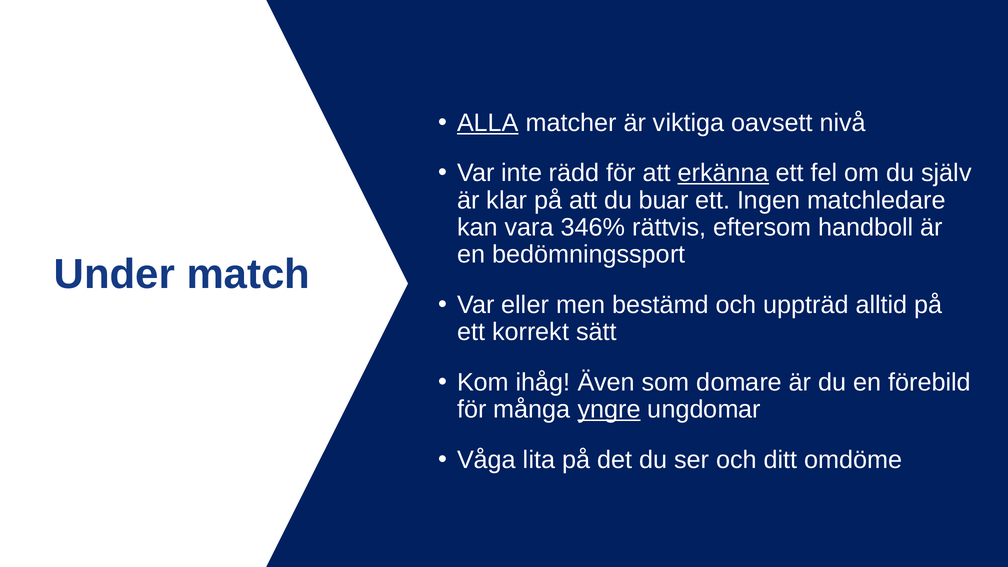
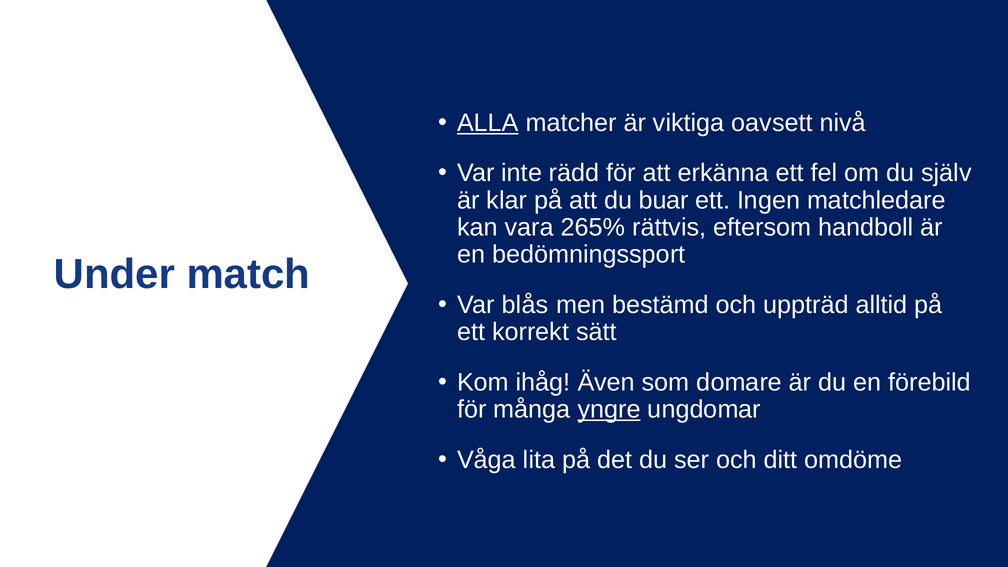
erkänna underline: present -> none
346%: 346% -> 265%
eller: eller -> blås
